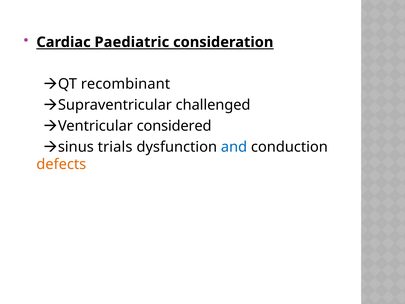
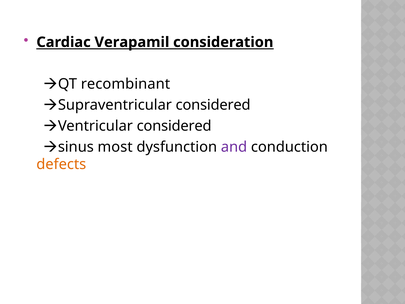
Paediatric: Paediatric -> Verapamil
challenged at (213, 105): challenged -> considered
trials: trials -> most
and colour: blue -> purple
